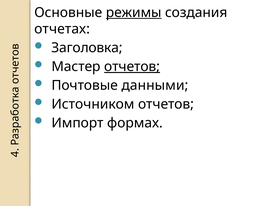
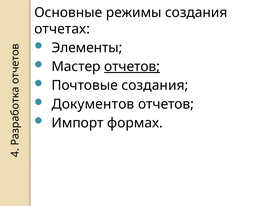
режимы underline: present -> none
Заголовка: Заголовка -> Элементы
Почтовые данными: данными -> создания
Источником: Источником -> Документов
